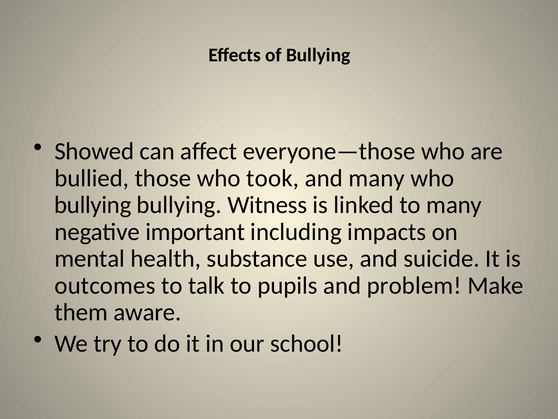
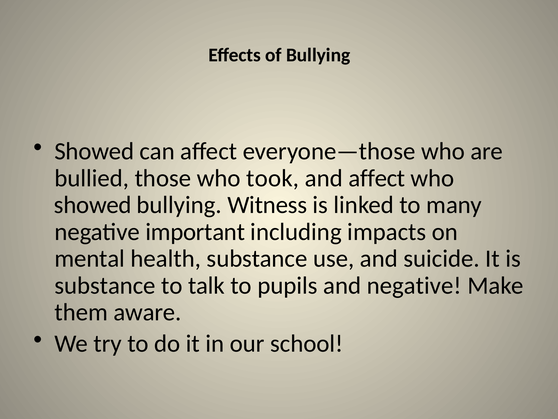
and many: many -> affect
bullying at (93, 205): bullying -> showed
outcomes at (105, 285): outcomes -> substance
and problem: problem -> negative
